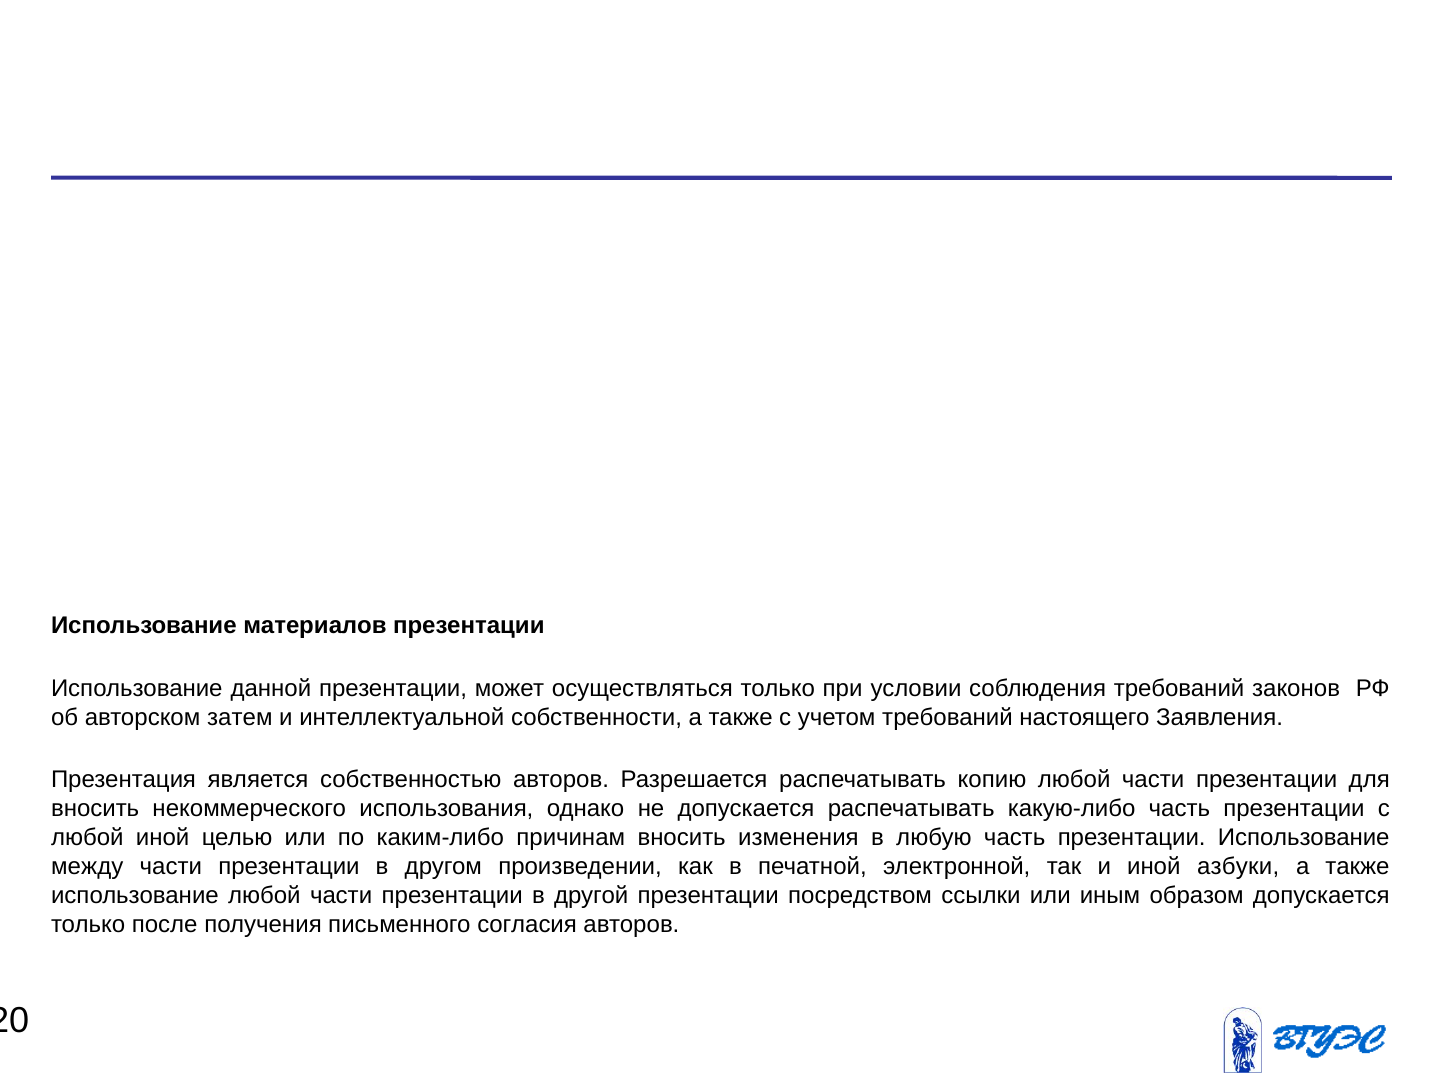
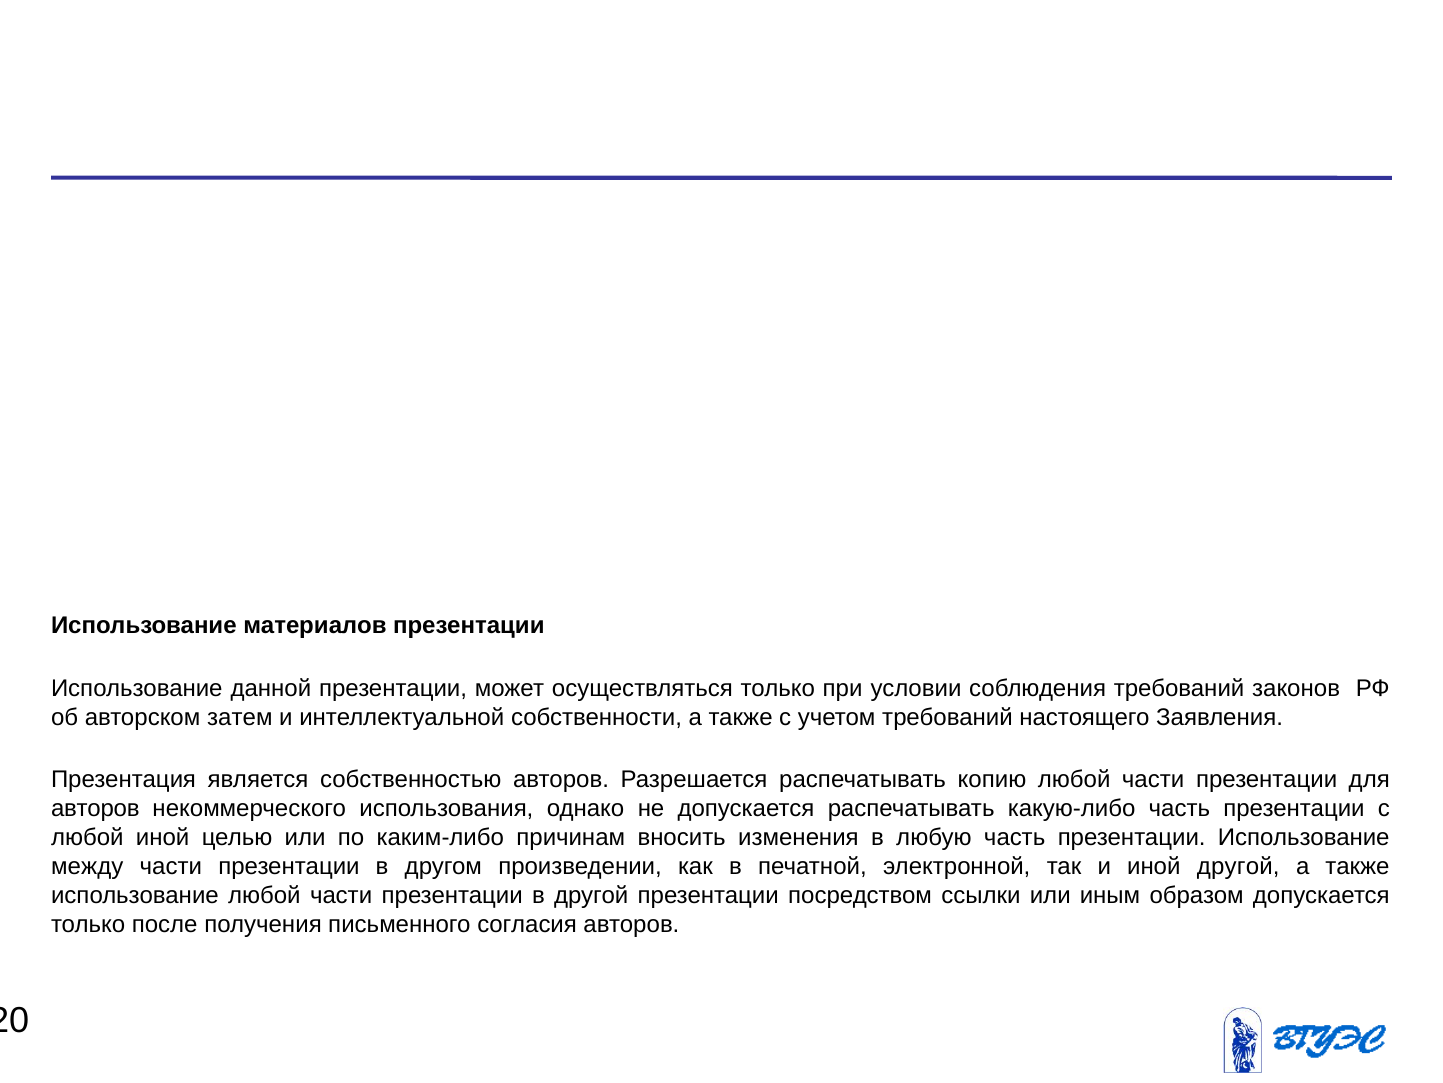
вносить at (95, 808): вносить -> авторов
иной азбуки: азбуки -> другой
